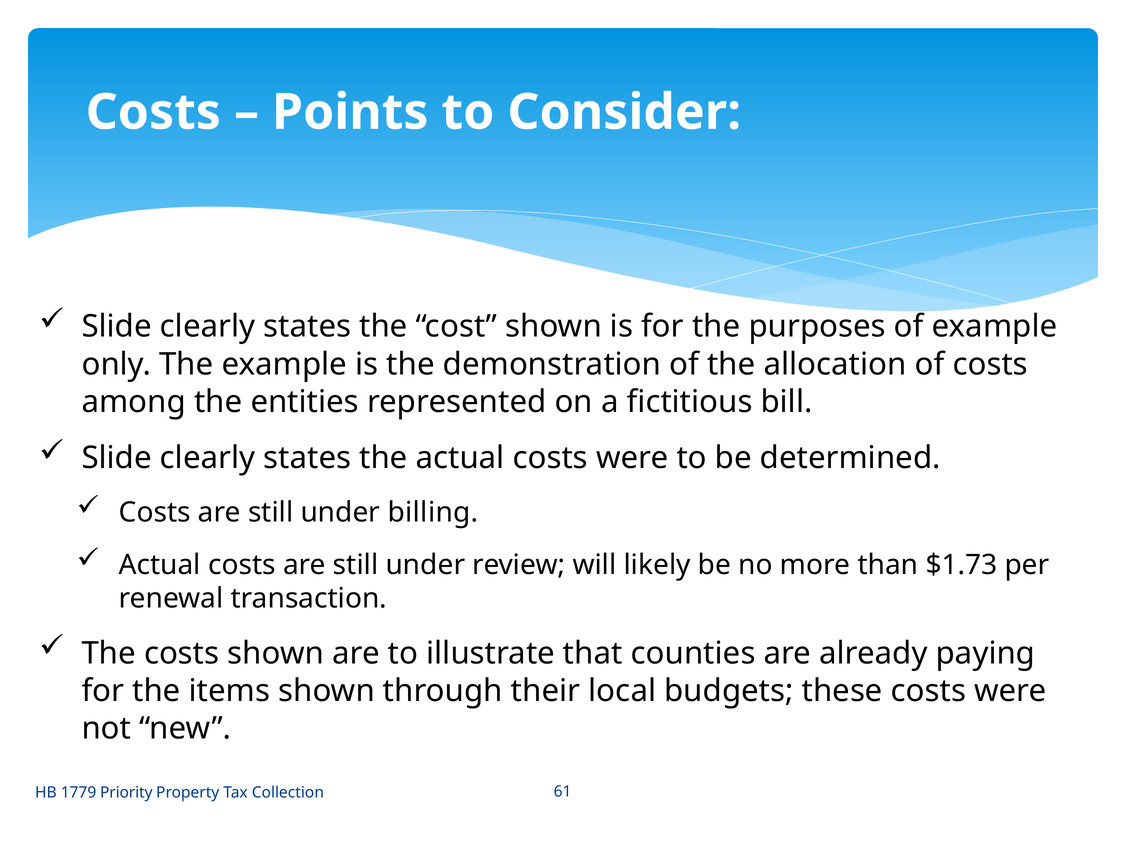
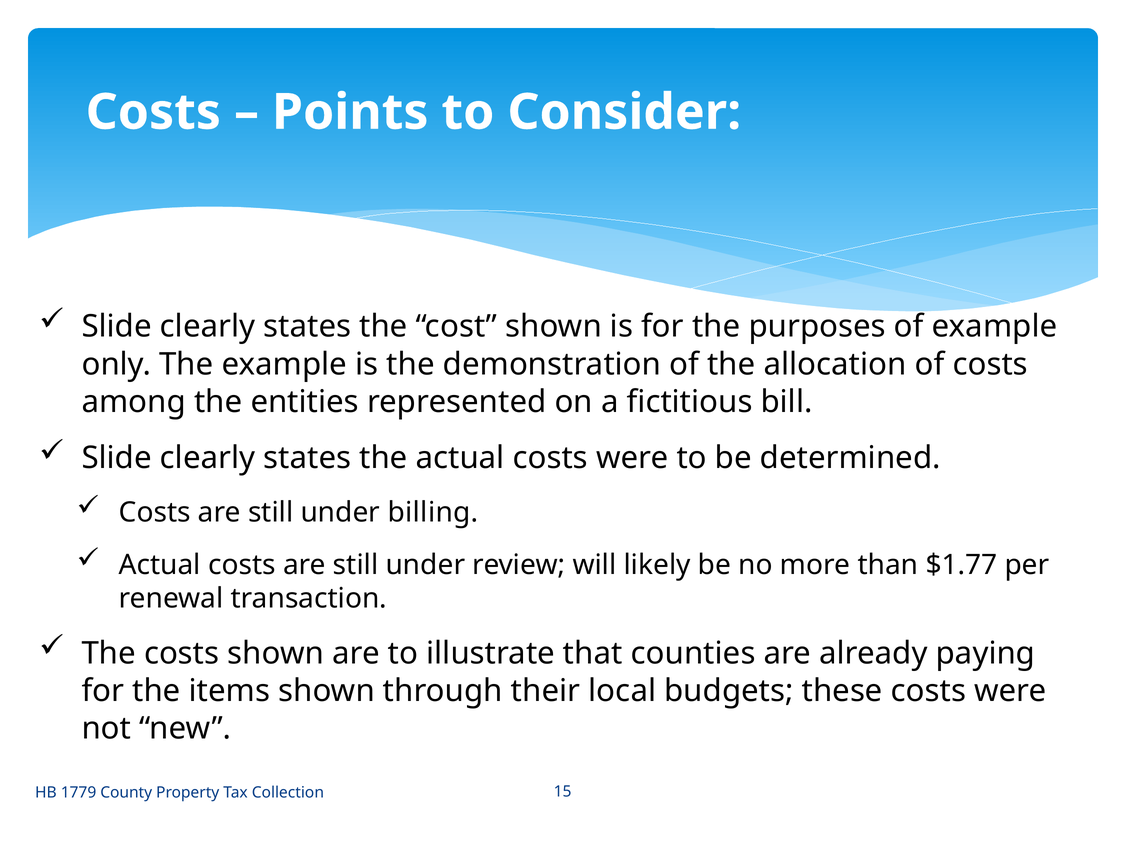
$1.73: $1.73 -> $1.77
Priority: Priority -> County
61: 61 -> 15
